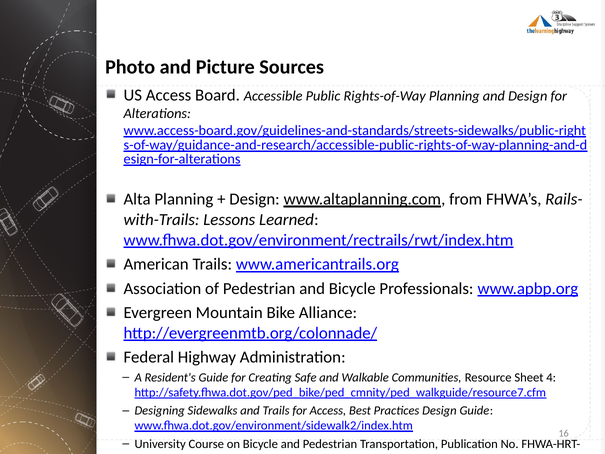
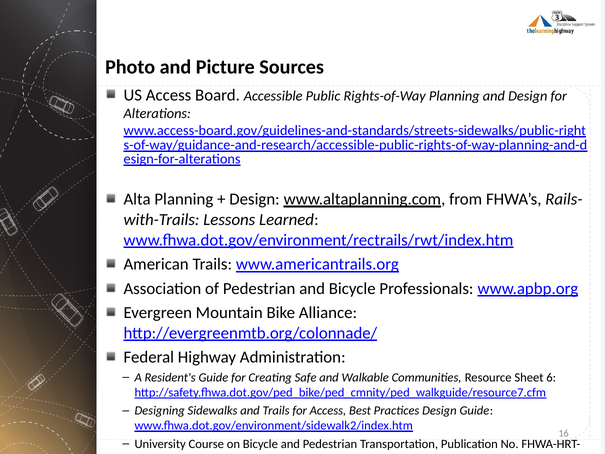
4: 4 -> 6
